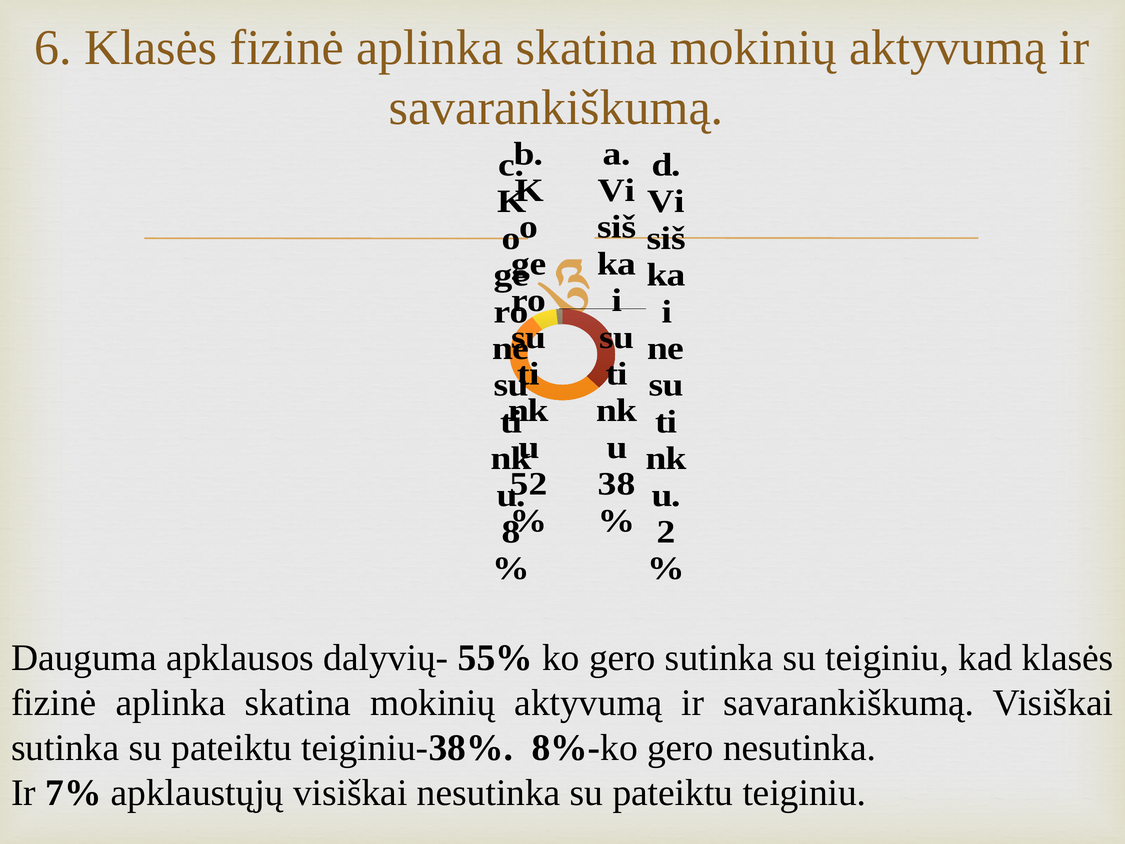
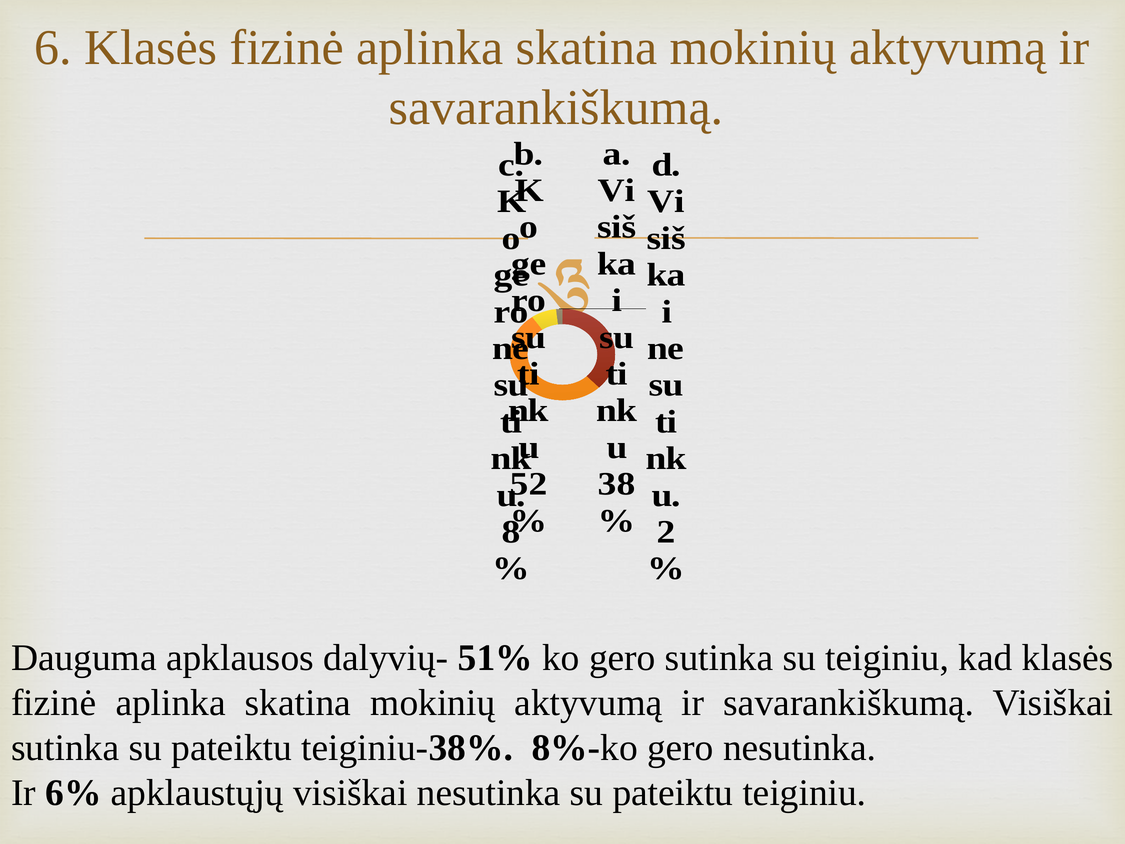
55%: 55% -> 51%
7%: 7% -> 6%
